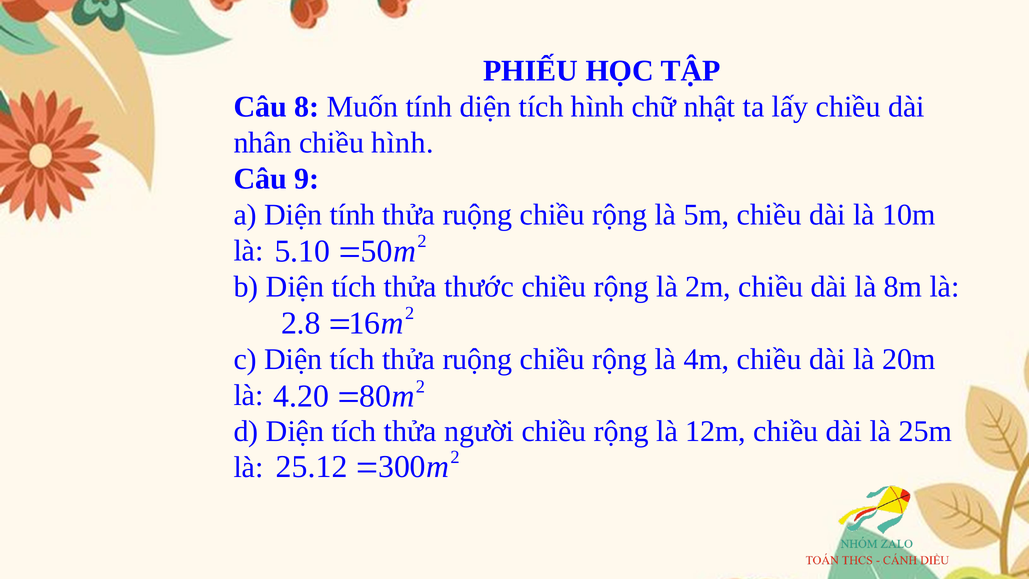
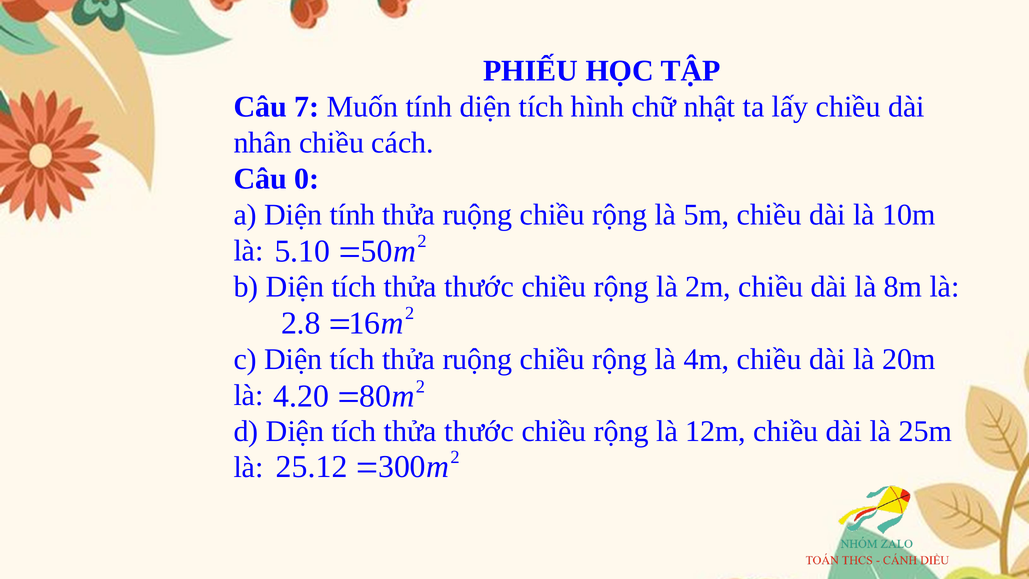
8: 8 -> 7
chiều hình: hình -> cách
9: 9 -> 0
người at (479, 431): người -> thước
